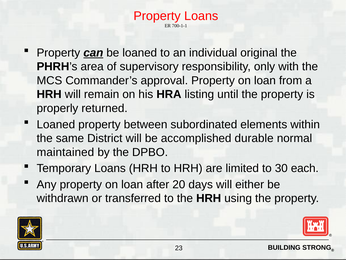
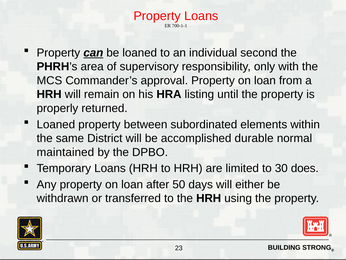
original: original -> second
each: each -> does
20: 20 -> 50
